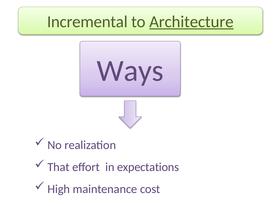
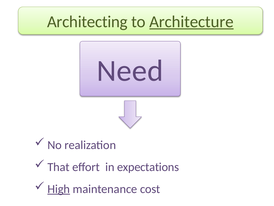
Incremental: Incremental -> Architecting
Ways: Ways -> Need
High underline: none -> present
